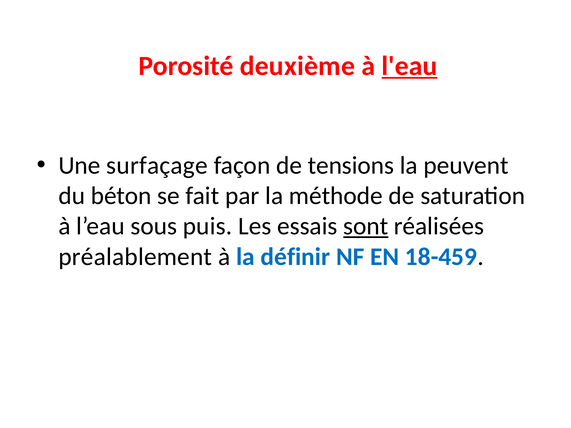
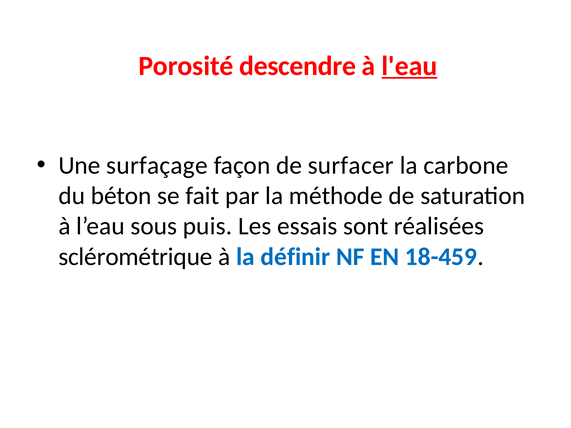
deuxième: deuxième -> descendre
tensions: tensions -> surfacer
peuvent: peuvent -> carbone
sont underline: present -> none
préalablement: préalablement -> sclérométrique
